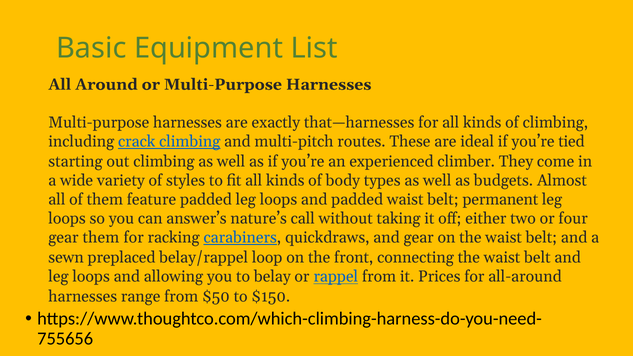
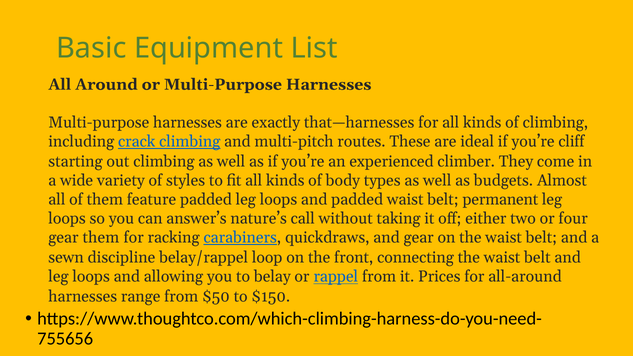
tied: tied -> cliff
preplaced: preplaced -> discipline
